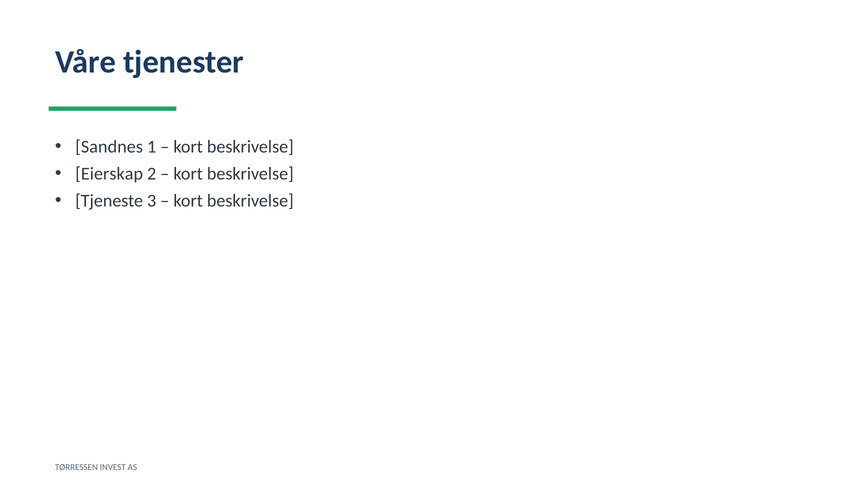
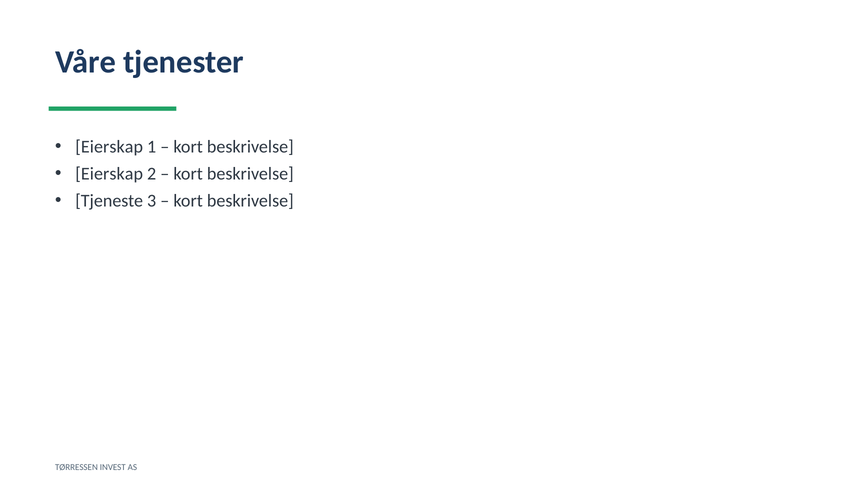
Sandnes at (109, 147): Sandnes -> Eierskap
